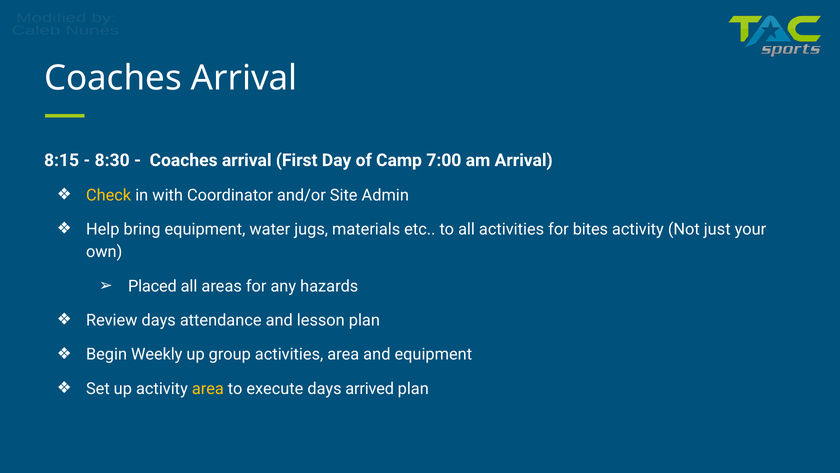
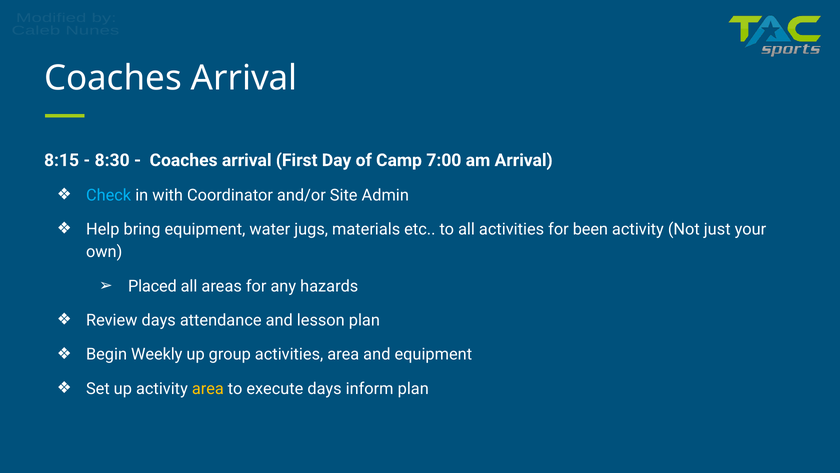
Check colour: yellow -> light blue
bites: bites -> been
arrived: arrived -> inform
